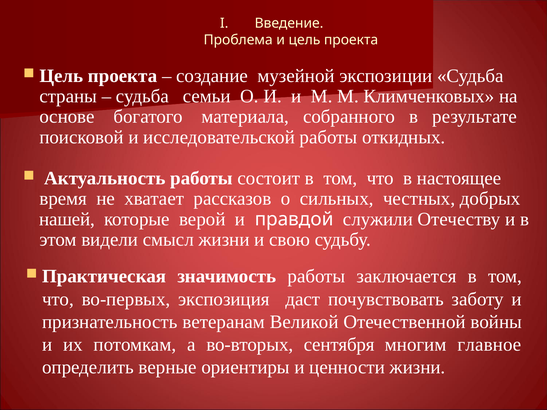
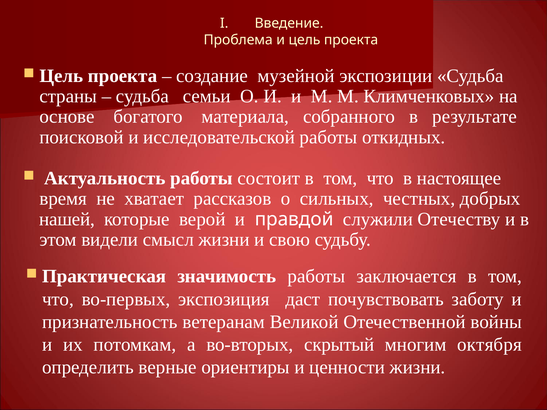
сентября: сентября -> скрытый
главное: главное -> октября
